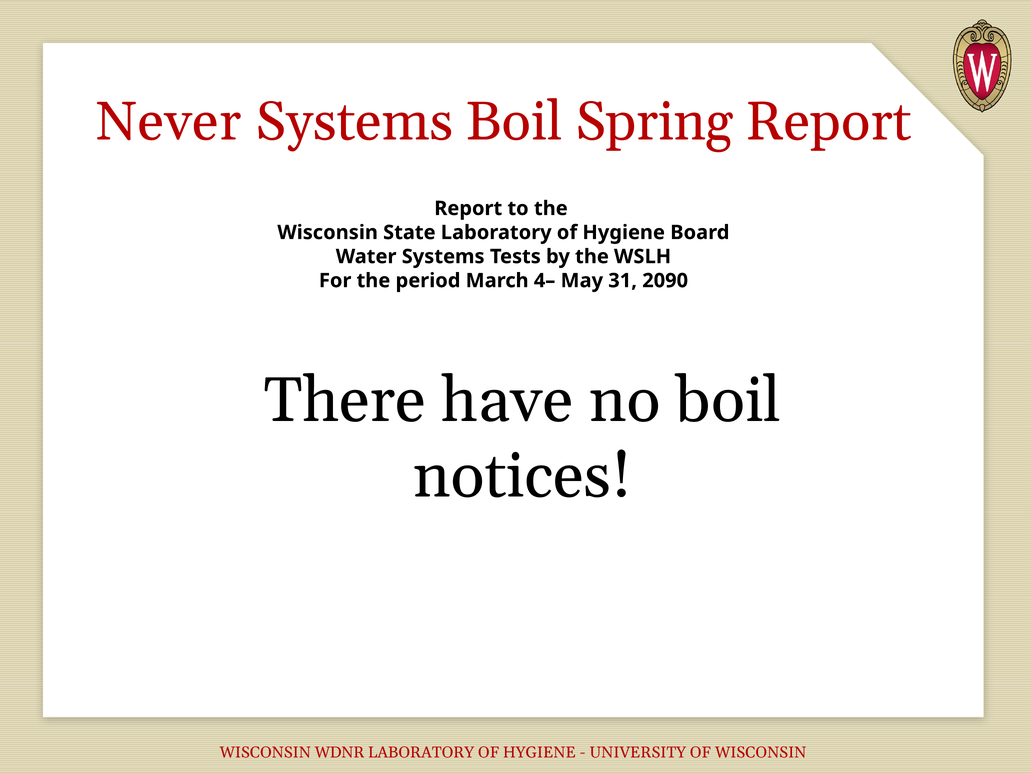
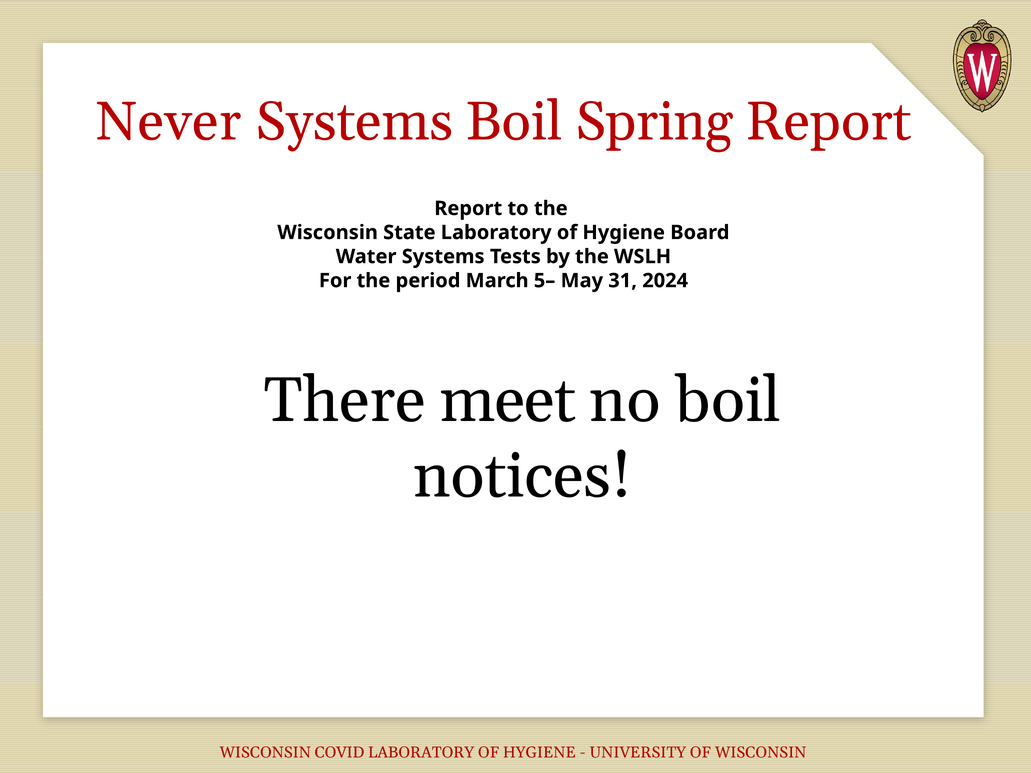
4–: 4– -> 5–
2090: 2090 -> 2024
have: have -> meet
WDNR: WDNR -> COVID
